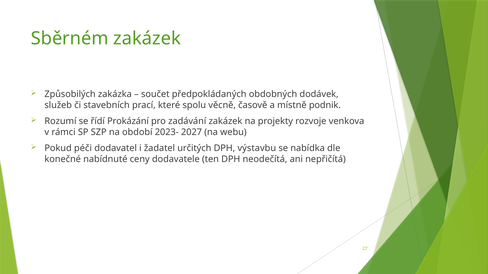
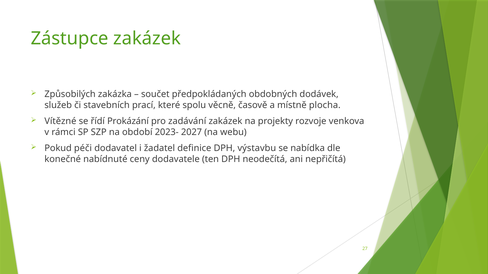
Sběrném: Sběrném -> Zástupce
podnik: podnik -> plocha
Rozumí: Rozumí -> Vítězné
určitých: určitých -> definice
